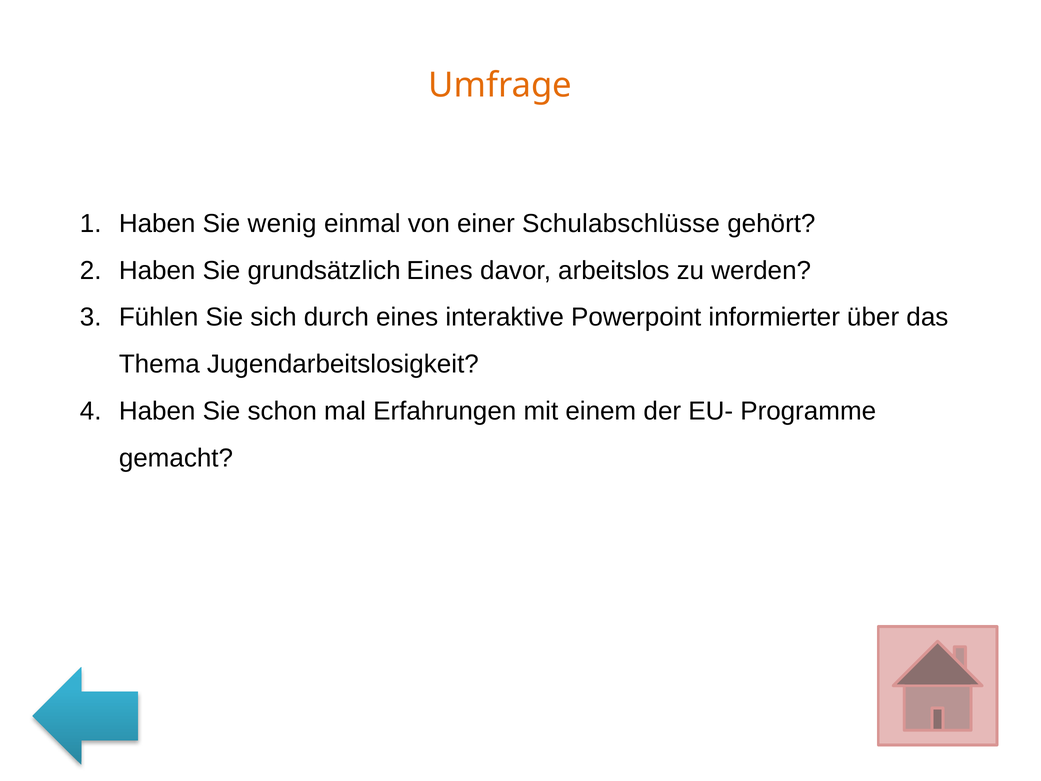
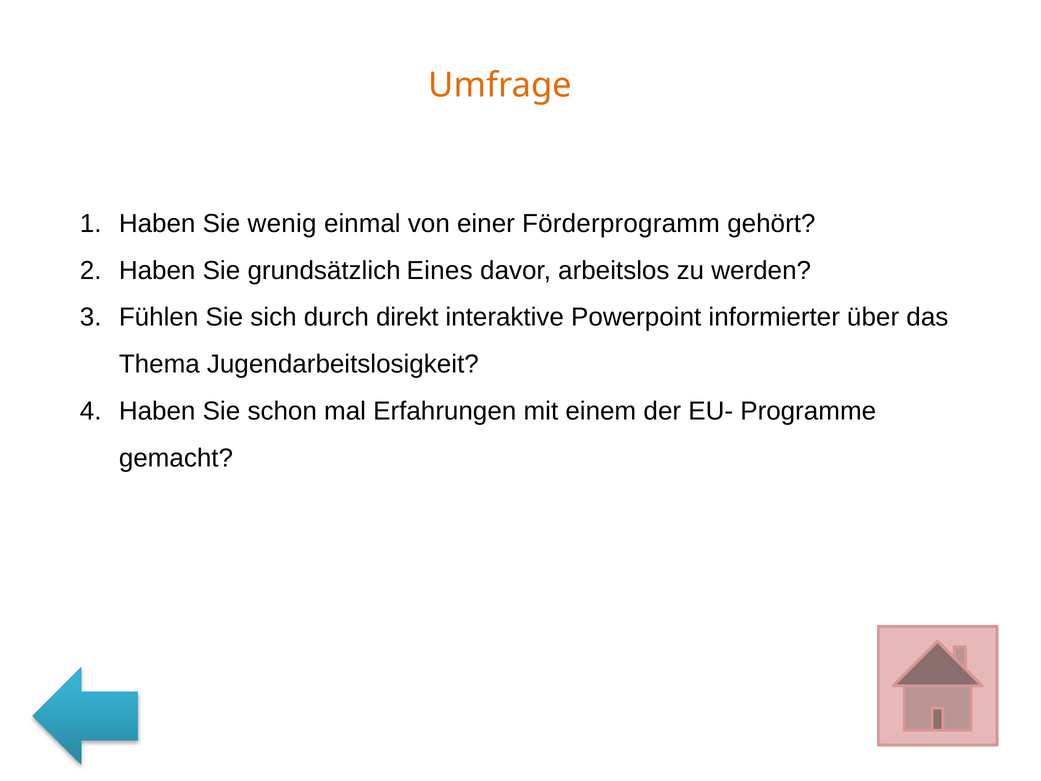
Schulabschlüsse: Schulabschlüsse -> Förderprogramm
durch eines: eines -> direkt
